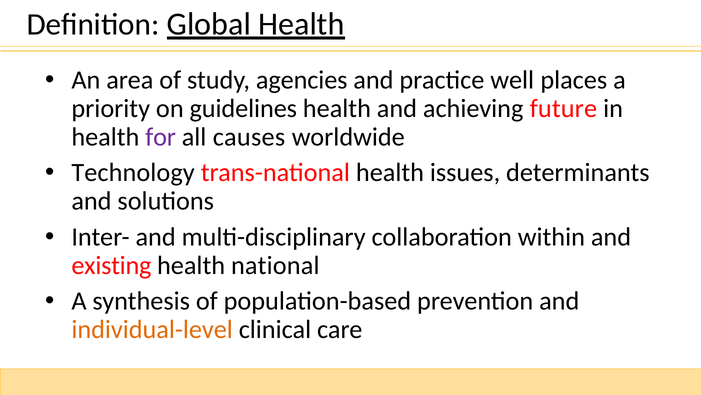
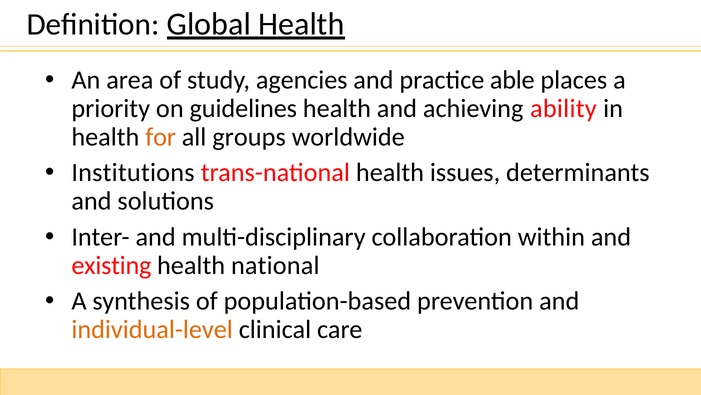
well: well -> able
future: future -> ability
for colour: purple -> orange
causes: causes -> groups
Technology: Technology -> Institutions
